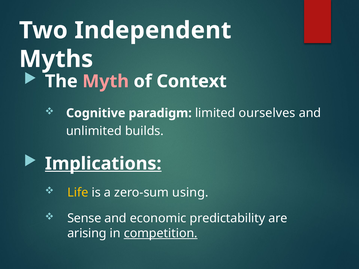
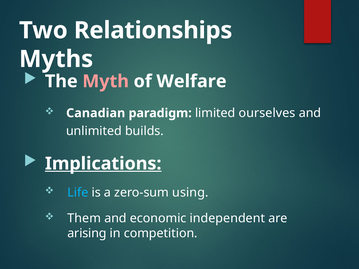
Independent: Independent -> Relationships
Context: Context -> Welfare
Cognitive: Cognitive -> Canadian
Life colour: yellow -> light blue
Sense: Sense -> Them
predictability: predictability -> independent
competition underline: present -> none
